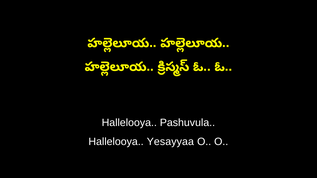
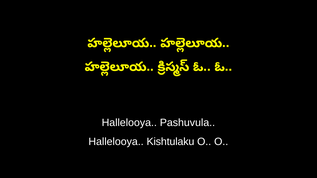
Yesayyaa: Yesayyaa -> Kishtulaku
